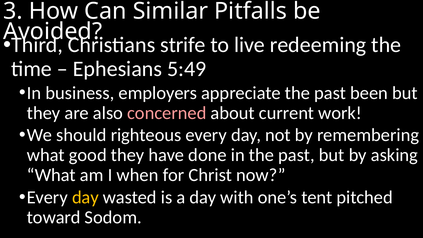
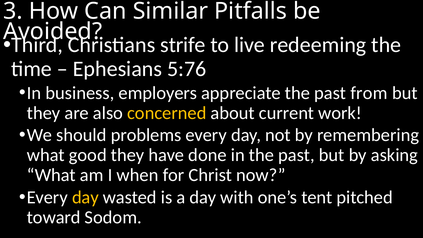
5:49: 5:49 -> 5:76
been: been -> from
concerned colour: pink -> yellow
righteous: righteous -> problems
